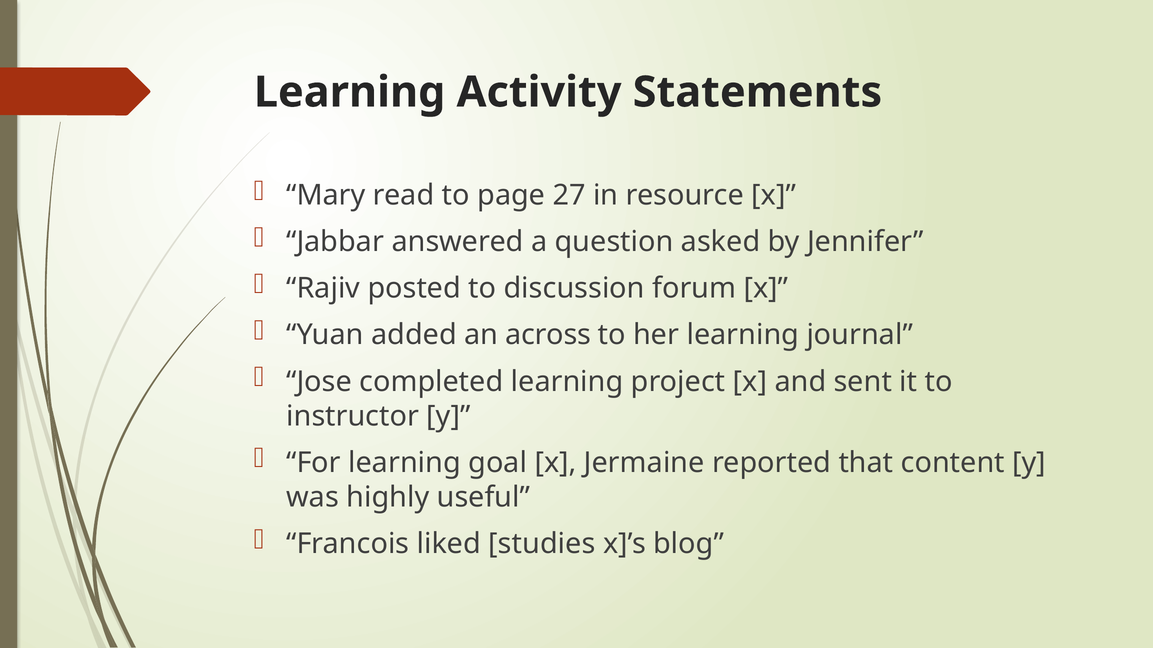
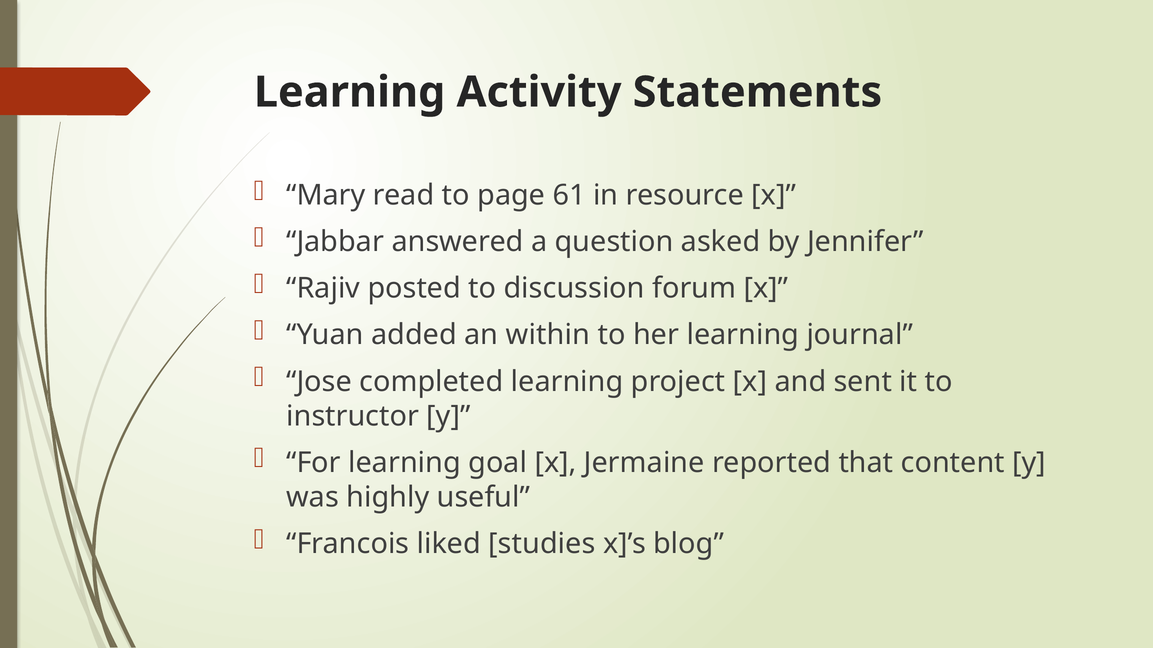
27: 27 -> 61
across: across -> within
